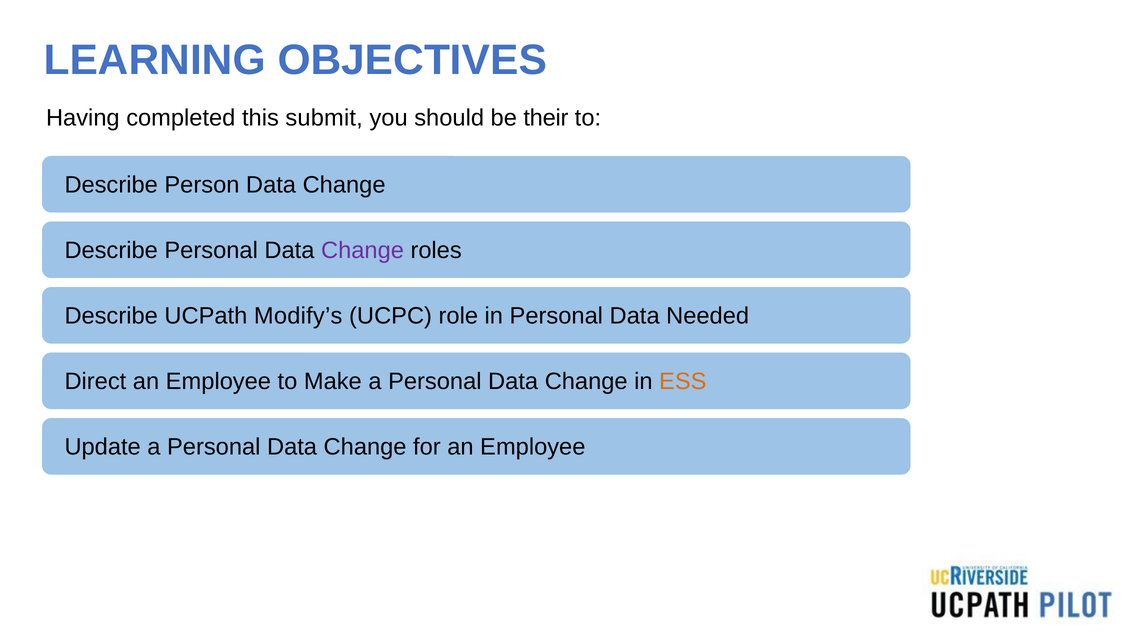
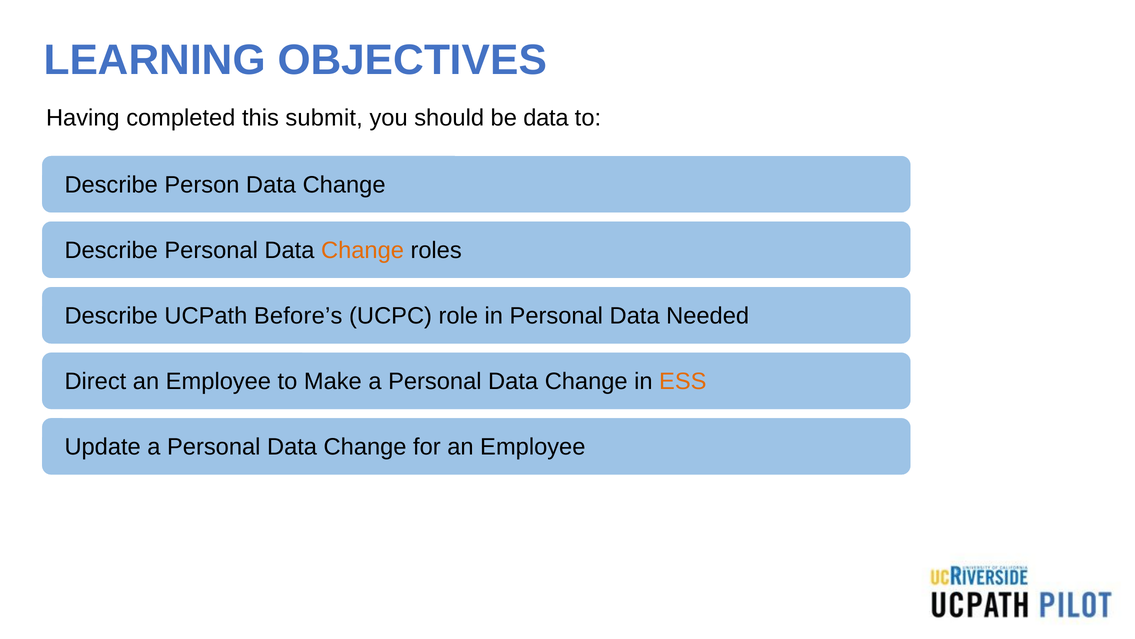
be their: their -> data
Change at (363, 250) colour: purple -> orange
Modify’s: Modify’s -> Before’s
